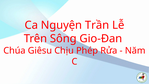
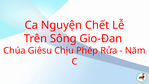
Trần: Trần -> Chết
